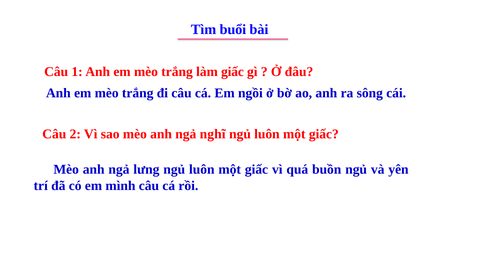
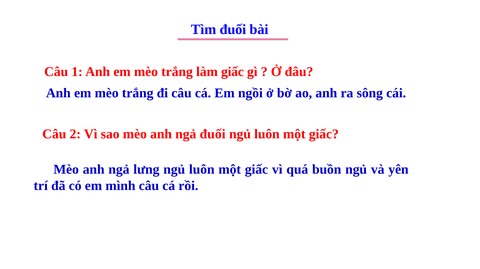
Tìm buổi: buổi -> đuối
ngả nghĩ: nghĩ -> đuối
